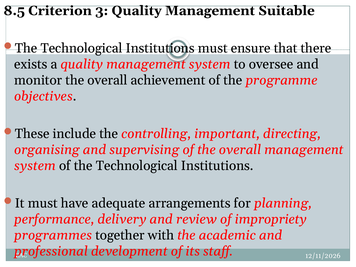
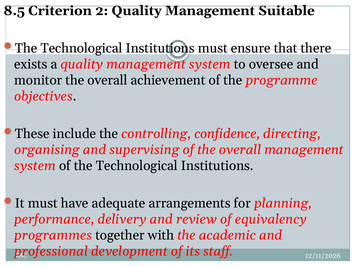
3: 3 -> 2
important: important -> confidence
impropriety: impropriety -> equivalency
